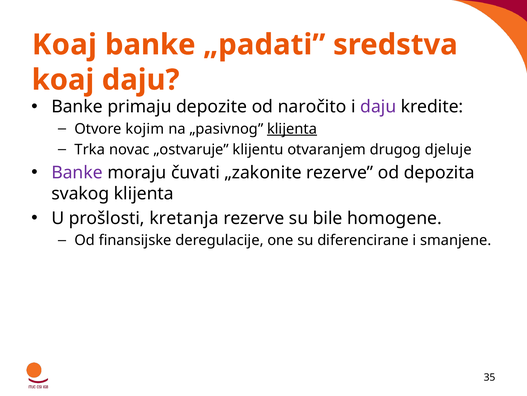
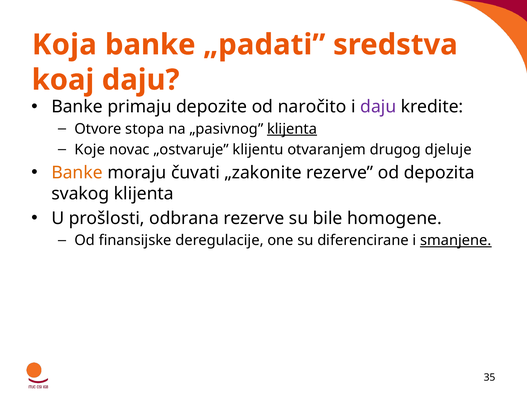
Koaj at (64, 45): Koaj -> Koja
kojim: kojim -> stopa
Trka: Trka -> Koje
Banke at (77, 172) colour: purple -> orange
kretanja: kretanja -> odbrana
smanjene underline: none -> present
